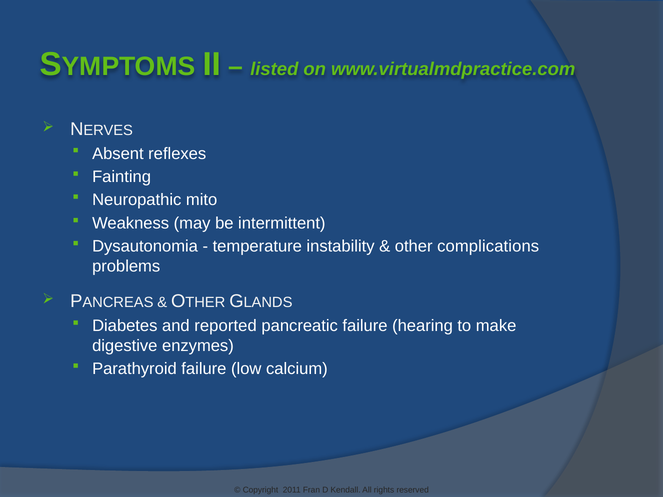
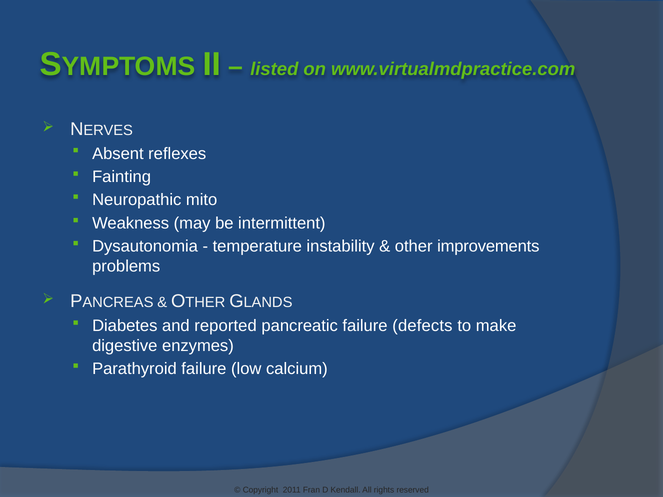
complications: complications -> improvements
hearing: hearing -> defects
